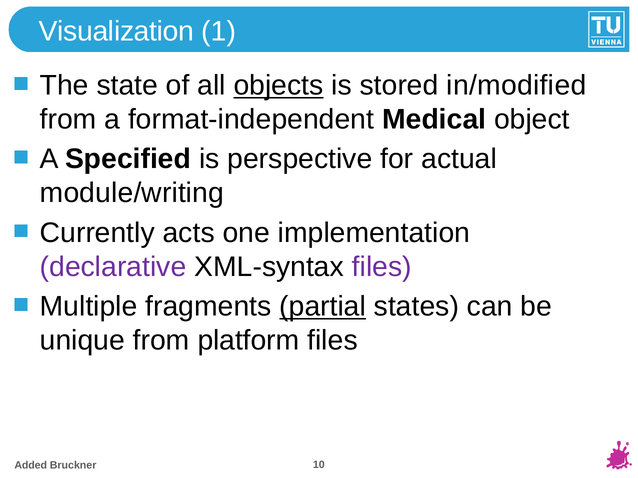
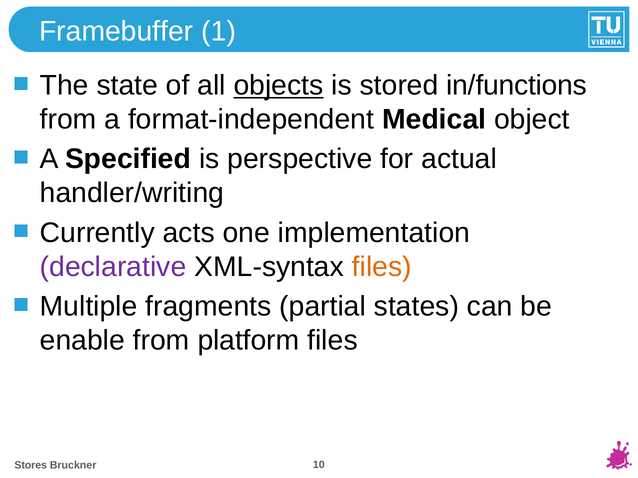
Visualization: Visualization -> Framebuffer
in/modified: in/modified -> in/functions
module/writing: module/writing -> handler/writing
files at (382, 267) colour: purple -> orange
partial underline: present -> none
unique: unique -> enable
Added: Added -> Stores
